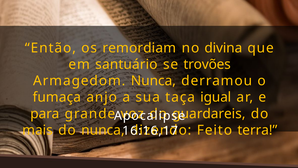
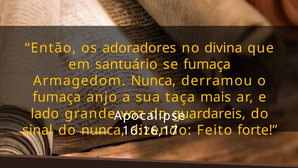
remordiam: remordiam -> adoradores
se trovões: trovões -> fumaça
igual: igual -> mais
para: para -> lado
mais: mais -> sinal
terra: terra -> forte
